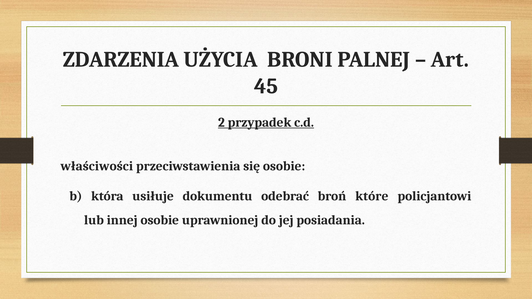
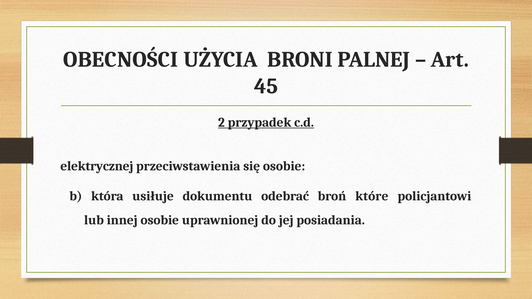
ZDARZENIA: ZDARZENIA -> OBECNOŚCI
właściwości: właściwości -> elektrycznej
